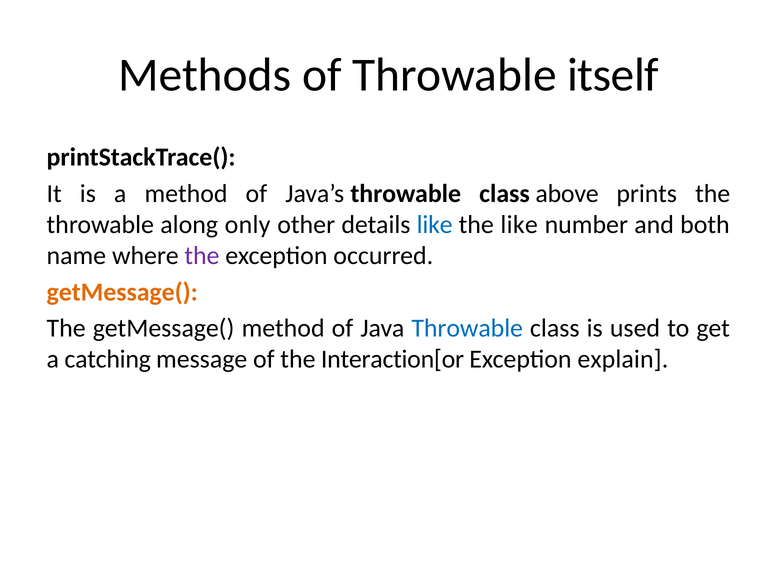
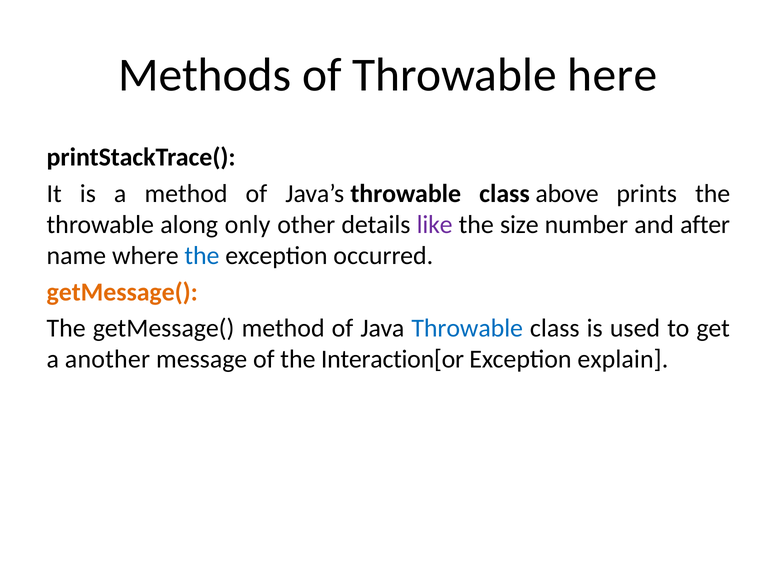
itself: itself -> here
like at (435, 225) colour: blue -> purple
the like: like -> size
both: both -> after
the at (202, 256) colour: purple -> blue
catching: catching -> another
